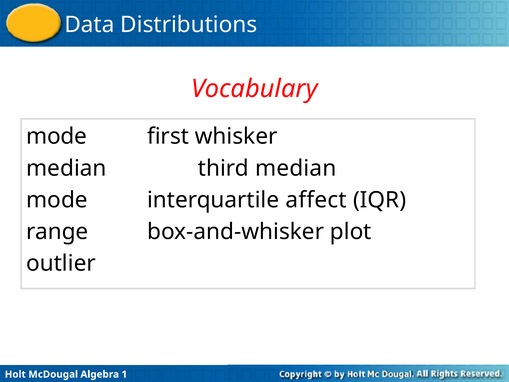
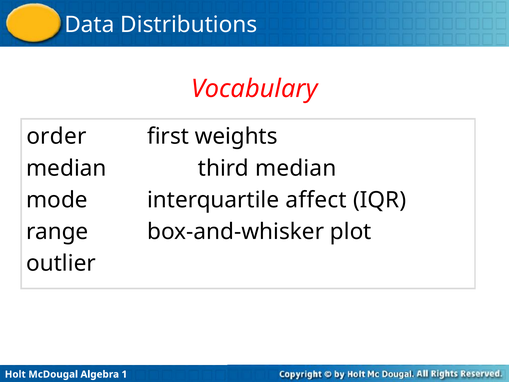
mode at (57, 136): mode -> order
whisker: whisker -> weights
